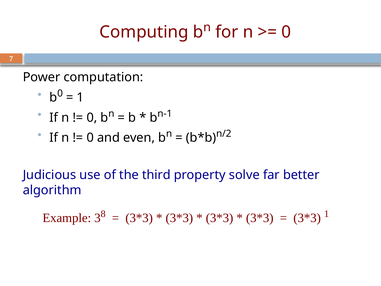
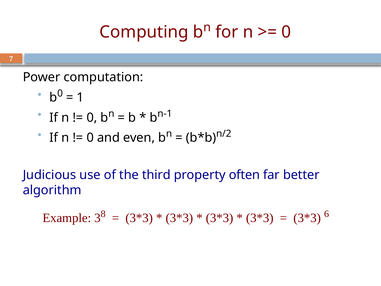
solve: solve -> often
1 at (327, 214): 1 -> 6
